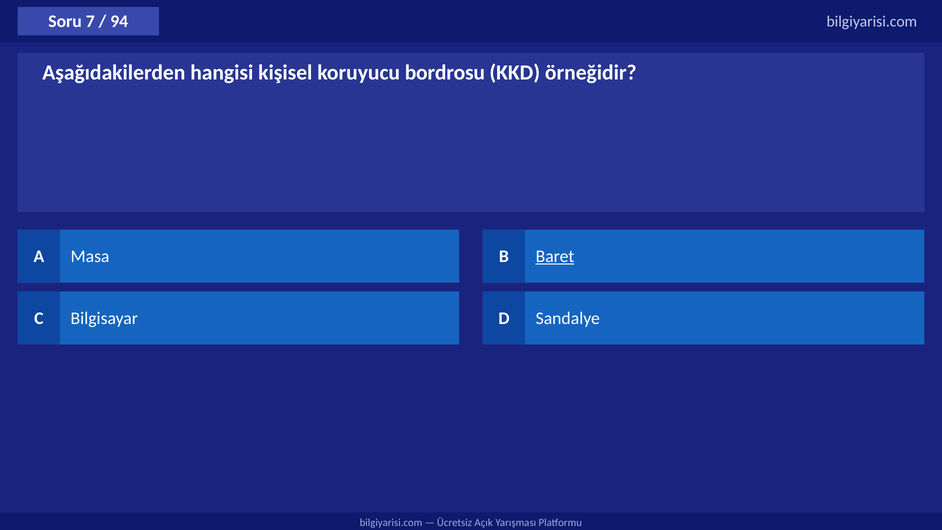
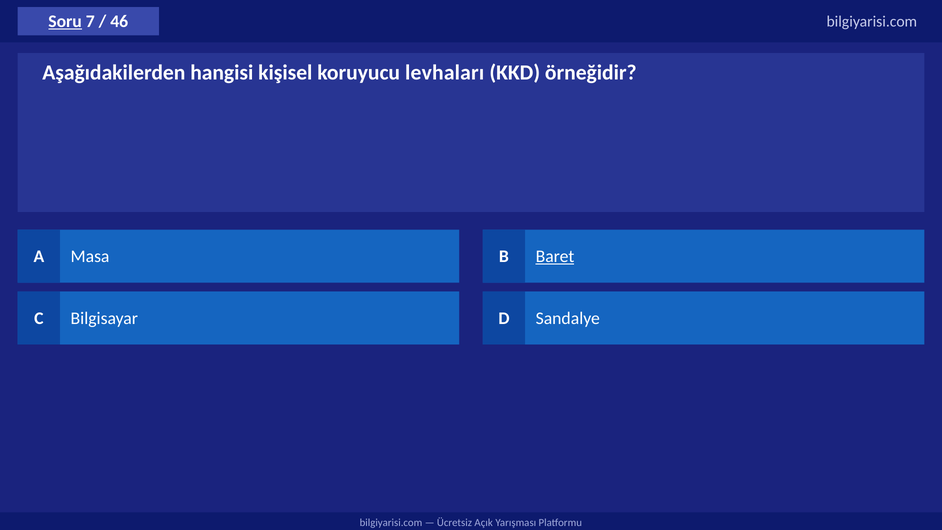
Soru underline: none -> present
94: 94 -> 46
bordrosu: bordrosu -> levhaları
